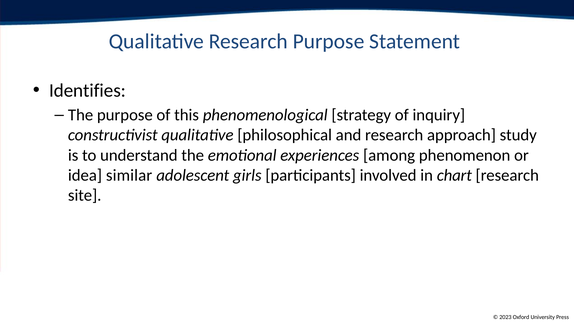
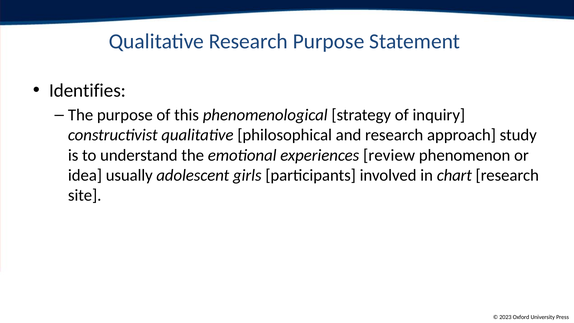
among: among -> review
similar: similar -> usually
